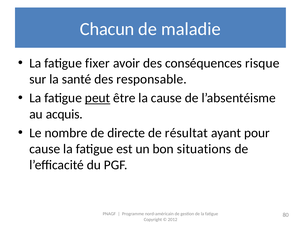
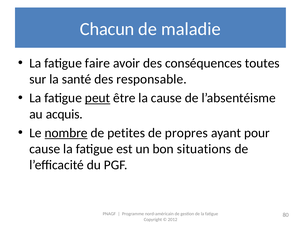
fixer: fixer -> faire
risque: risque -> toutes
nombre underline: none -> present
directe: directe -> petites
résultat: résultat -> propres
